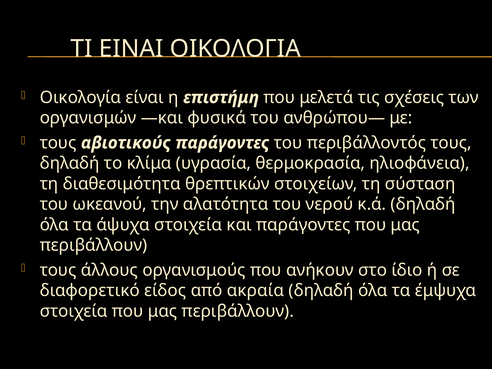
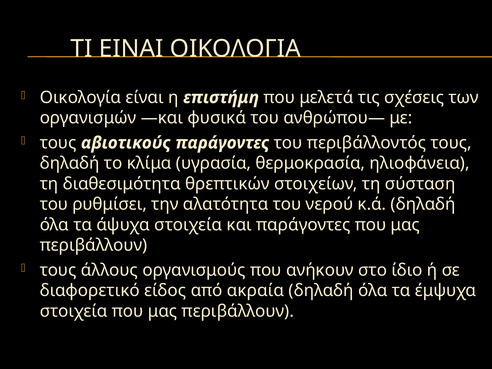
ωκεανού: ωκεανού -> ρυθμίσει
